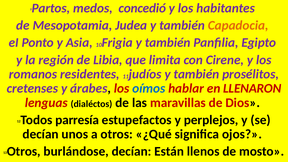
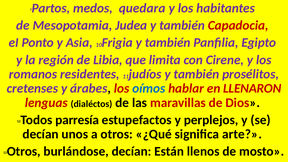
concedió: concedió -> quedara
Capadocia colour: orange -> red
ojos: ojos -> arte
